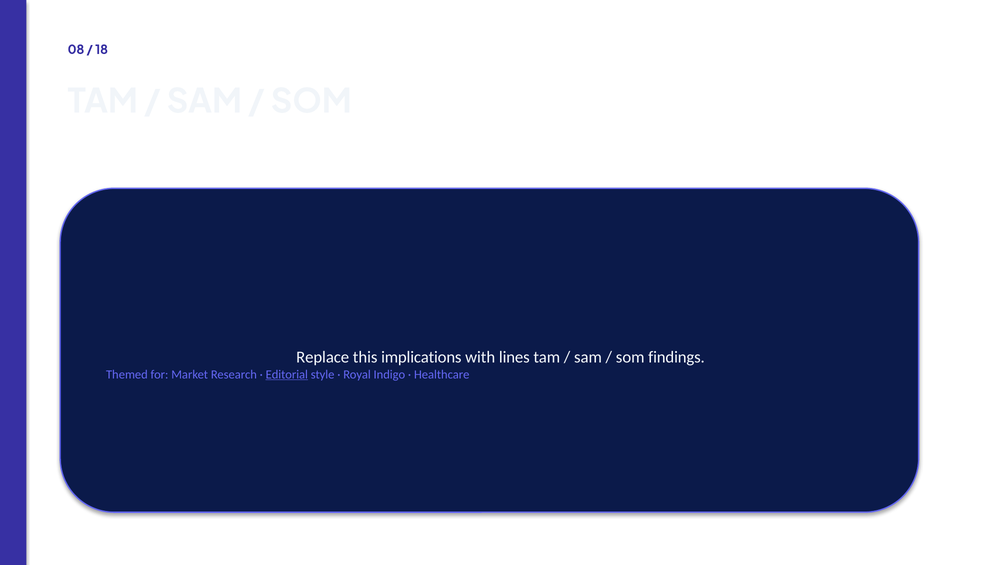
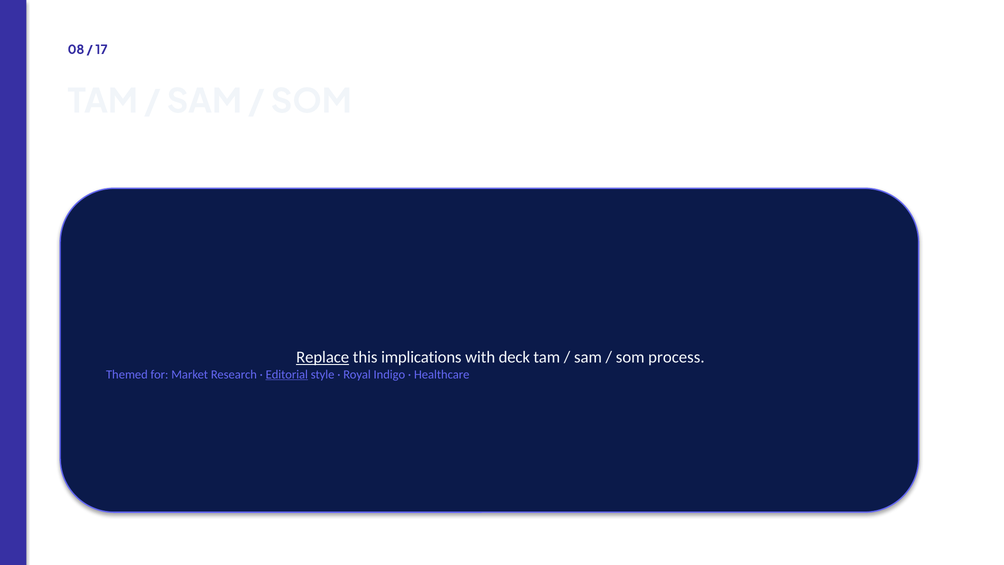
18: 18 -> 17
Replace underline: none -> present
lines: lines -> deck
findings: findings -> process
